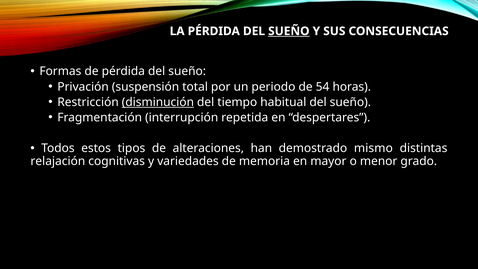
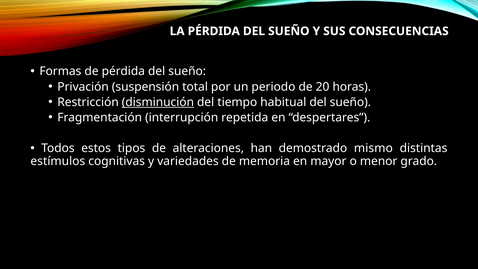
SUEÑO at (289, 31) underline: present -> none
54: 54 -> 20
relajación: relajación -> estímulos
